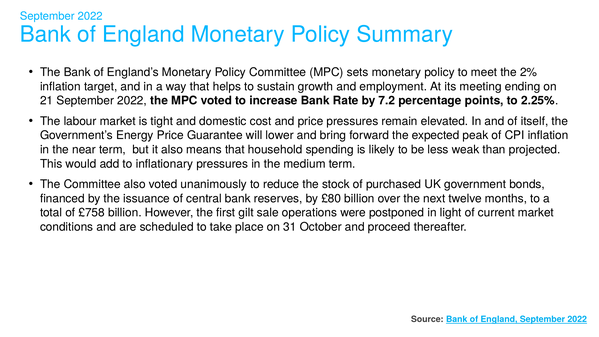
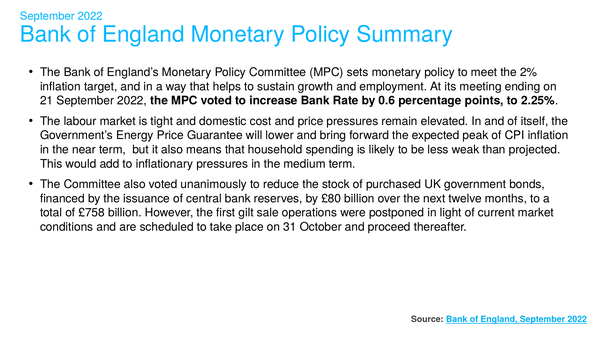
7.2: 7.2 -> 0.6
